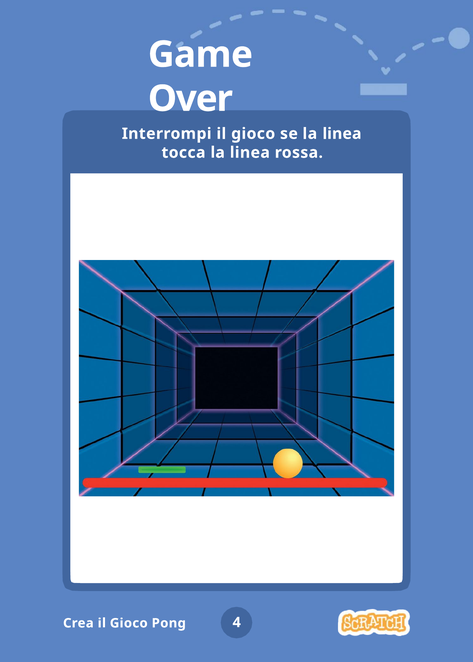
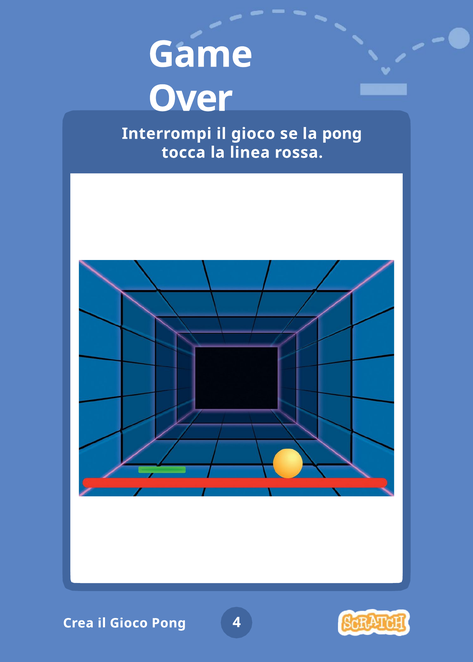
se la linea: linea -> pong
